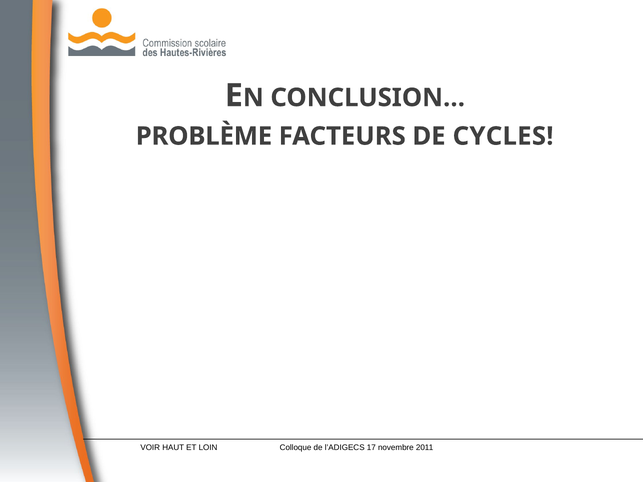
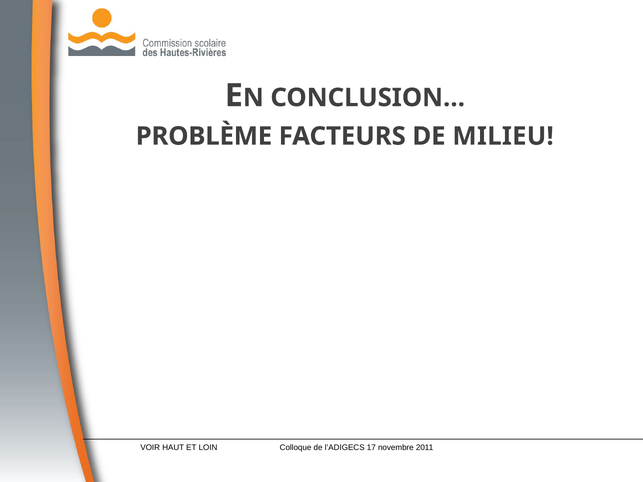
CYCLES: CYCLES -> MILIEU
